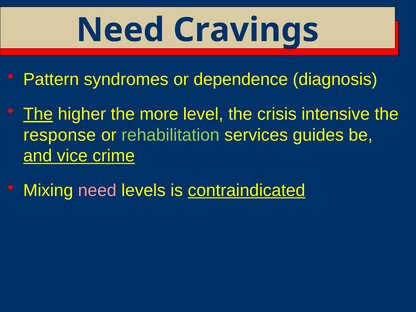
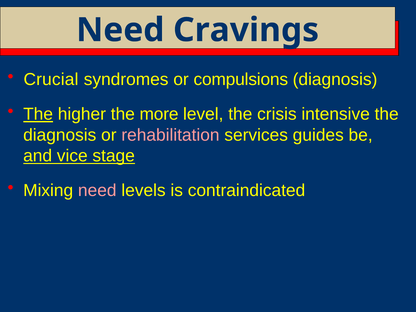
Pattern: Pattern -> Crucial
dependence: dependence -> compulsions
response at (60, 135): response -> diagnosis
rehabilitation colour: light green -> pink
crime: crime -> stage
contraindicated underline: present -> none
